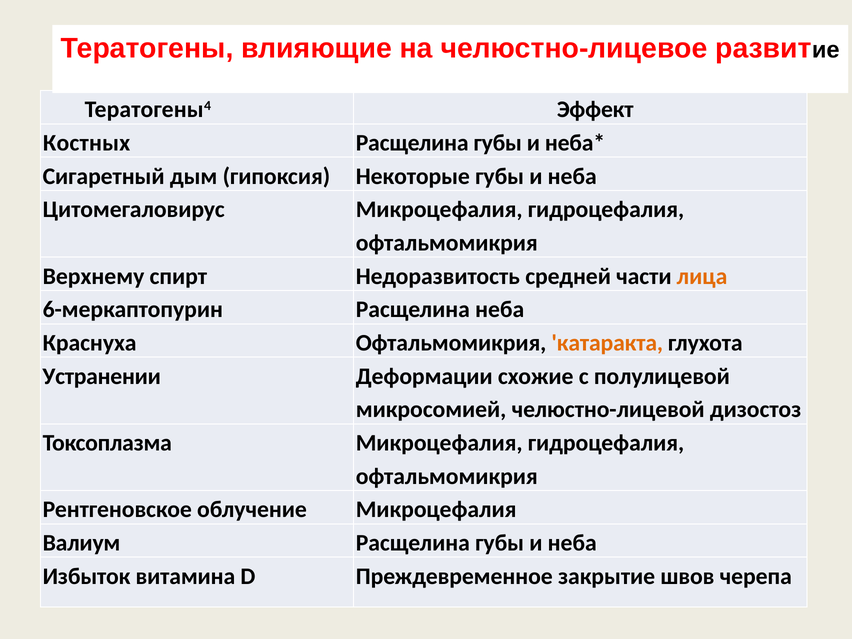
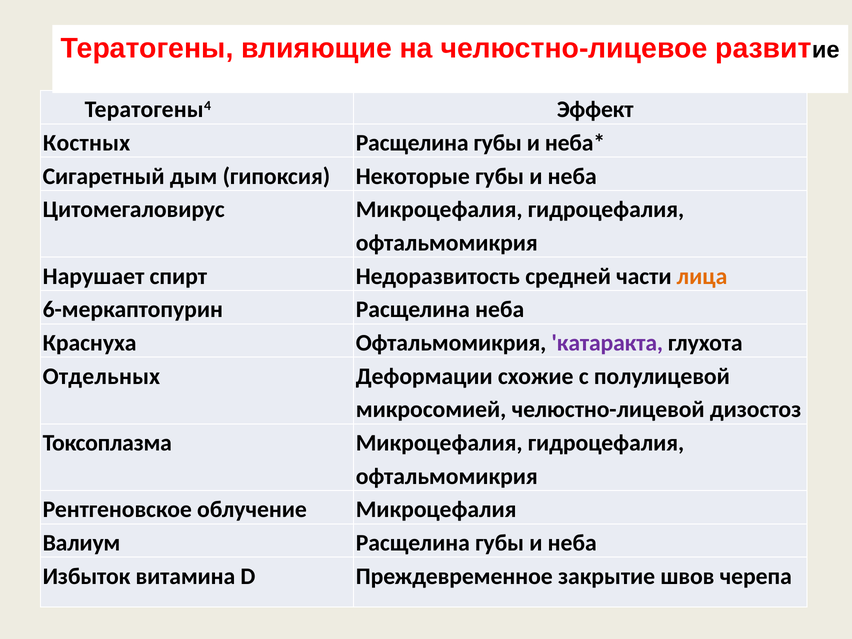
Верхнему: Верхнему -> Нарушает
катаракта colour: orange -> purple
Устранении: Устранении -> Отдельных
